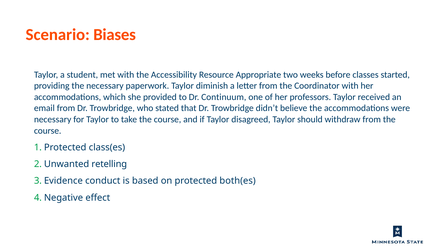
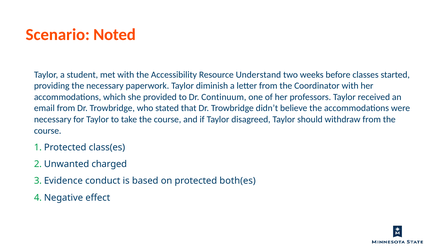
Biases: Biases -> Noted
Appropriate: Appropriate -> Understand
retelling: retelling -> charged
